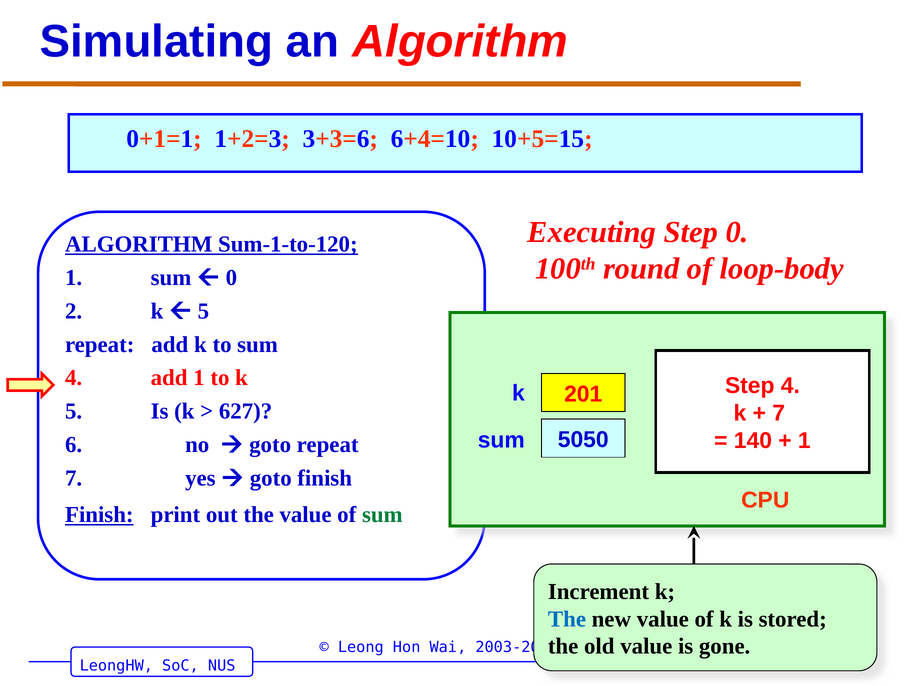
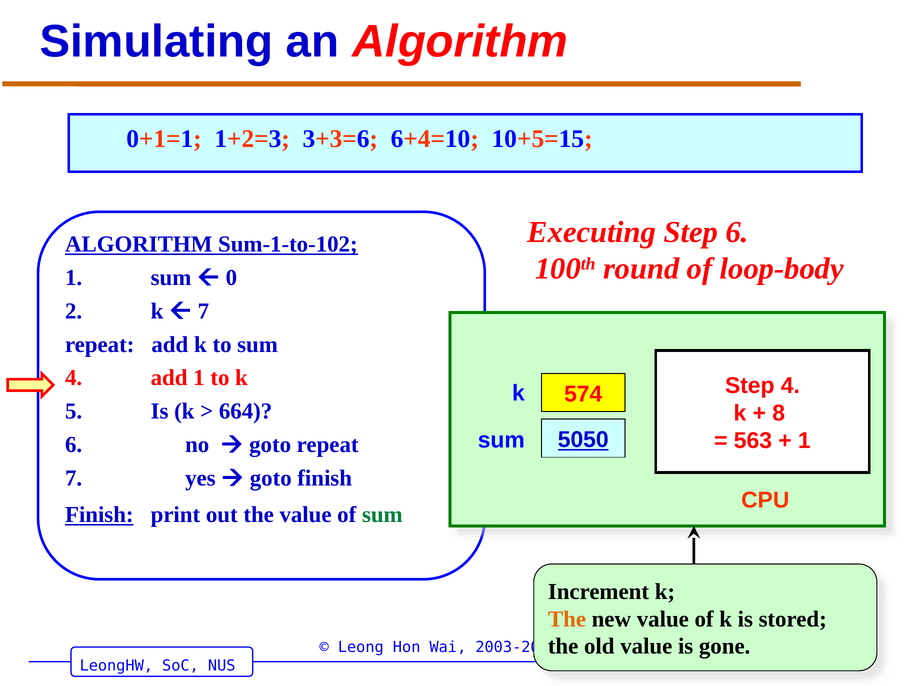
Step 0: 0 -> 6
Sum-1-to-120: Sum-1-to-120 -> Sum-1-to-102
5 at (203, 311): 5 -> 7
201: 201 -> 574
627: 627 -> 664
7 at (779, 413): 7 -> 8
5050 underline: none -> present
140: 140 -> 563
The at (567, 619) colour: blue -> orange
